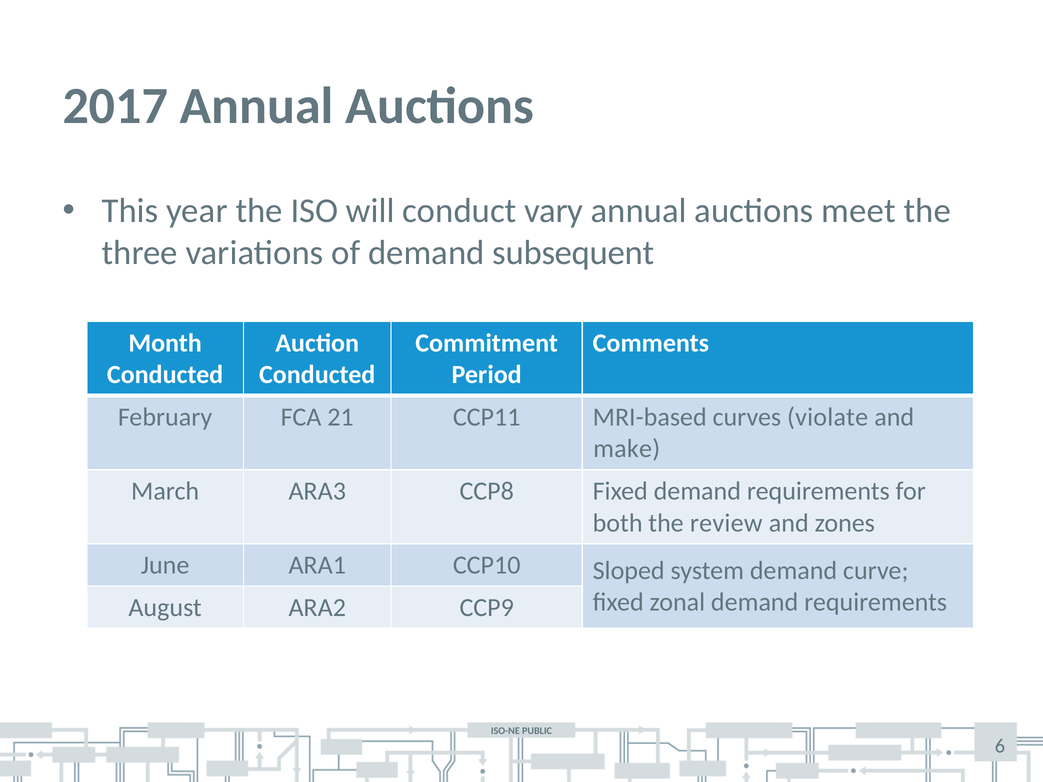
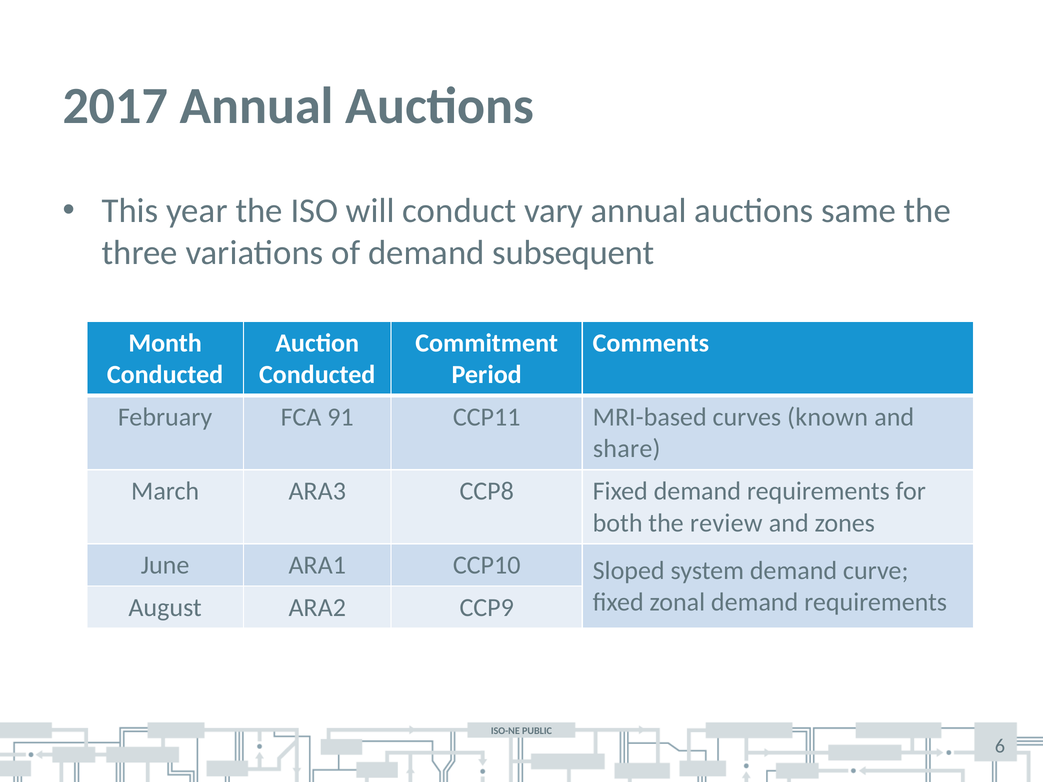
meet: meet -> same
21: 21 -> 91
violate: violate -> known
make: make -> share
